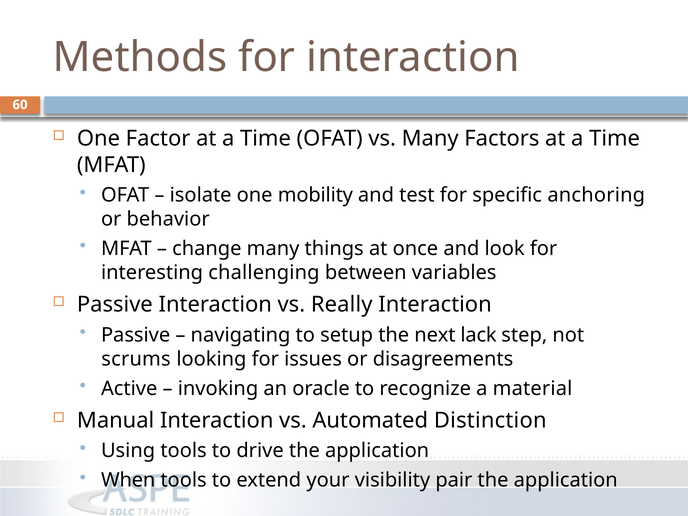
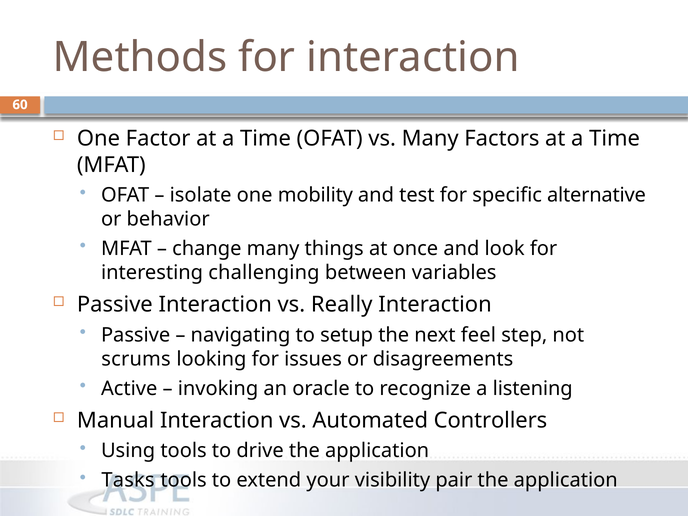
anchoring: anchoring -> alternative
lack: lack -> feel
material: material -> listening
Distinction: Distinction -> Controllers
When: When -> Tasks
